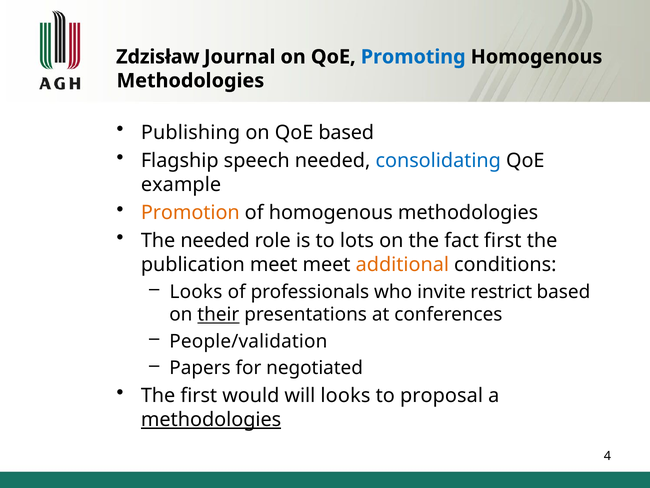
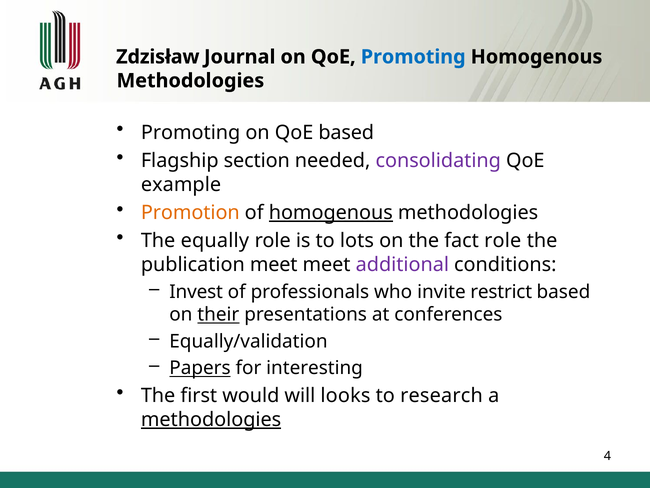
Publishing at (191, 132): Publishing -> Promoting
speech: speech -> section
consolidating colour: blue -> purple
homogenous at (331, 212) underline: none -> present
The needed: needed -> equally
fact first: first -> role
additional colour: orange -> purple
Looks at (196, 292): Looks -> Invest
People/validation: People/validation -> Equally/validation
Papers underline: none -> present
negotiated: negotiated -> interesting
proposal: proposal -> research
